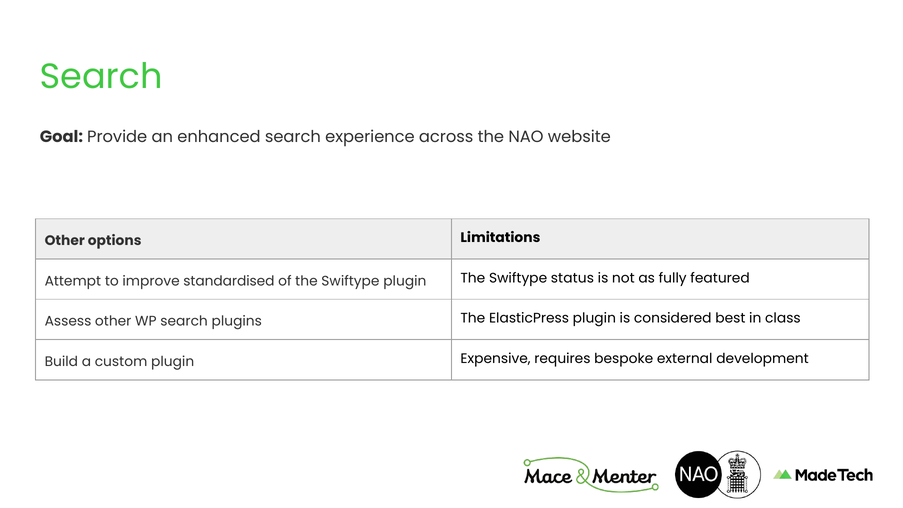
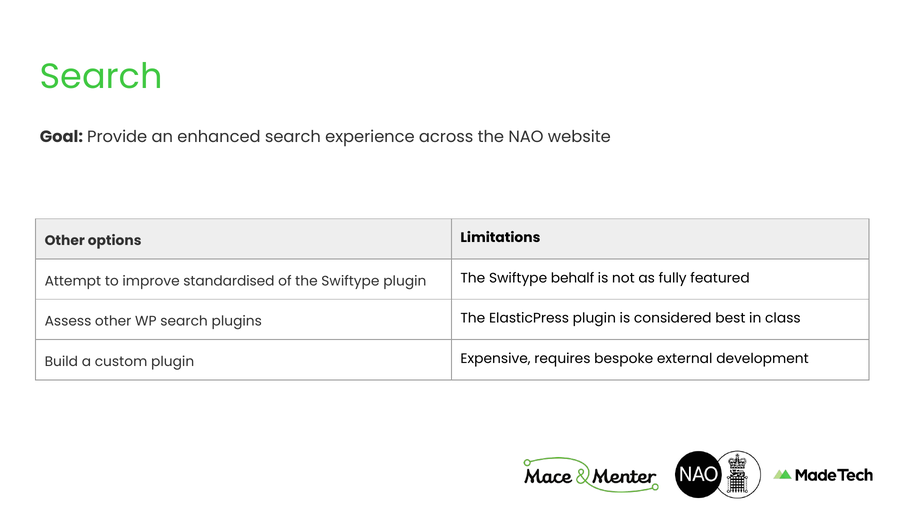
status: status -> behalf
